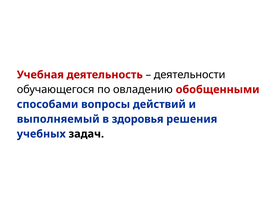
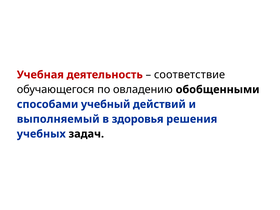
деятельности: деятельности -> соответствие
обобщенными colour: red -> black
вопросы: вопросы -> учебный
